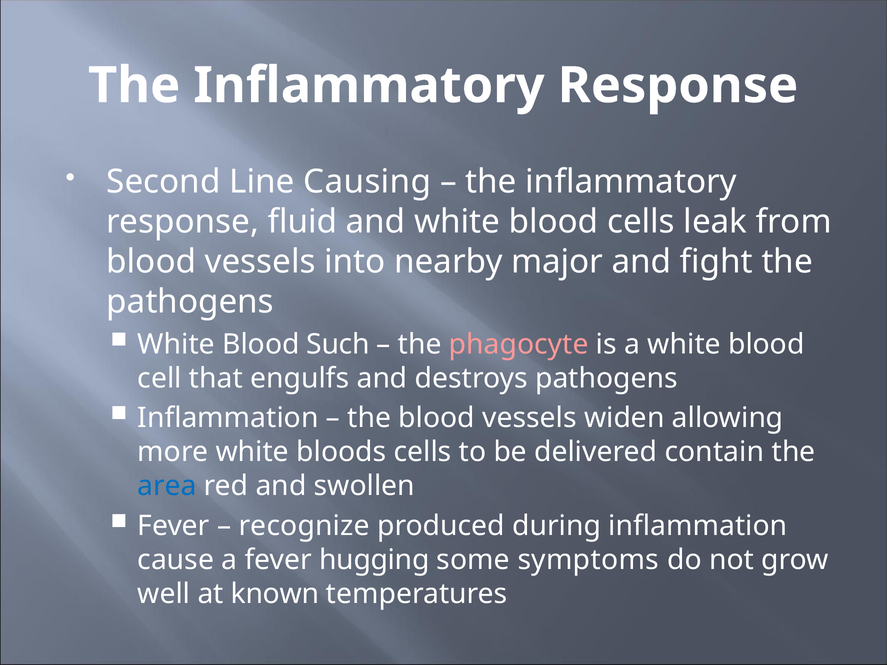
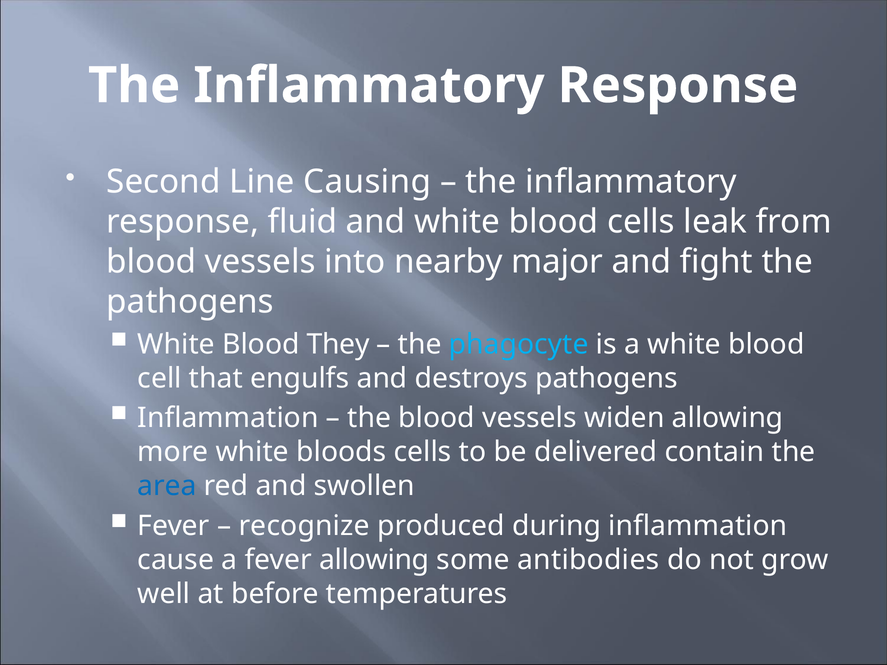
Such: Such -> They
phagocyte colour: pink -> light blue
fever hugging: hugging -> allowing
symptoms: symptoms -> antibodies
known: known -> before
